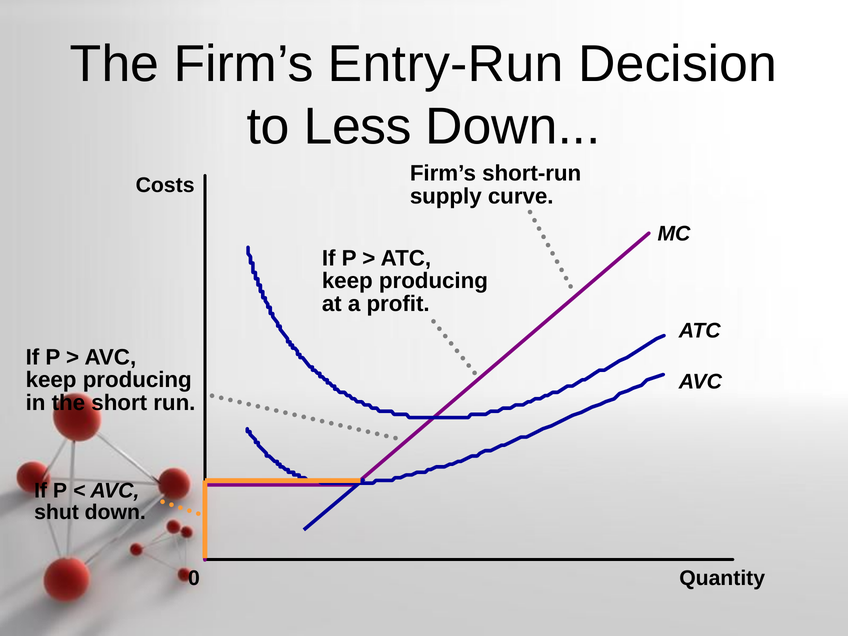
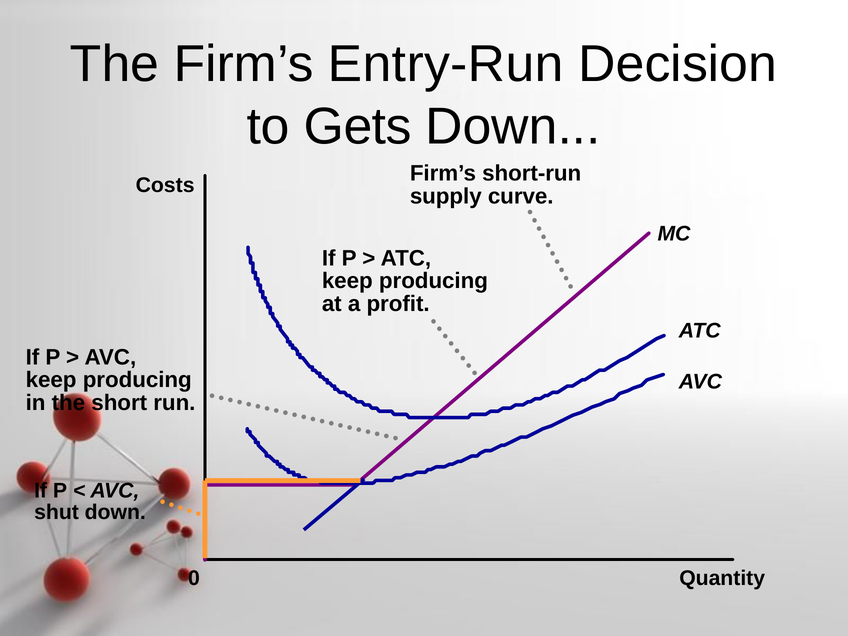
Less: Less -> Gets
